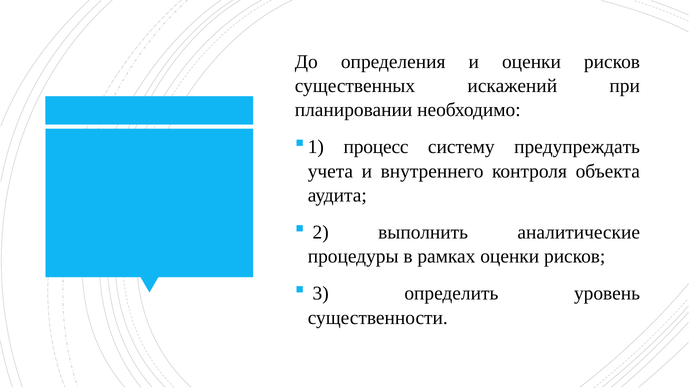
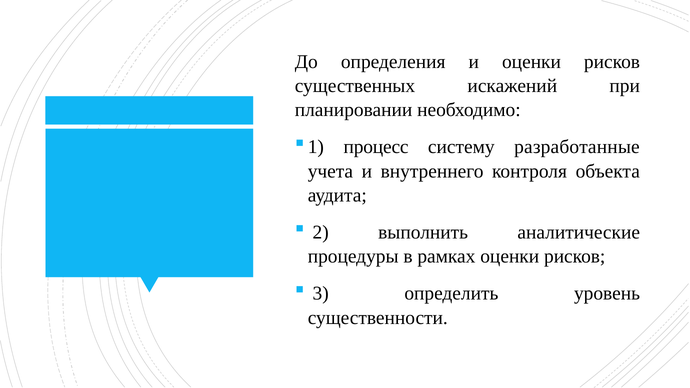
предупреждать: предупреждать -> разработанные
